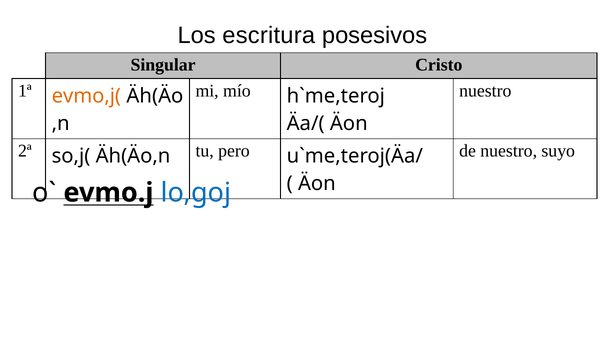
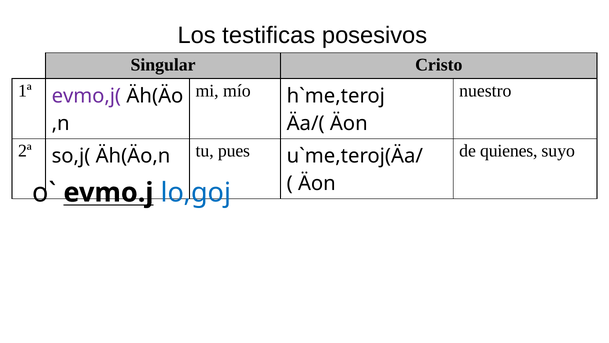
escritura: escritura -> testificas
evmo,j( colour: orange -> purple
pero: pero -> pues
de nuestro: nuestro -> quienes
